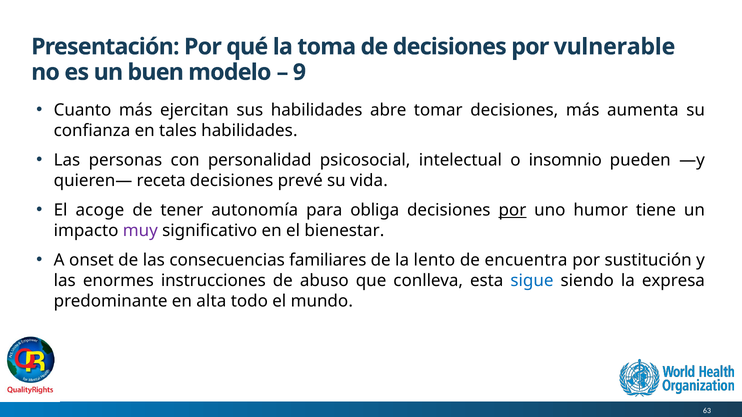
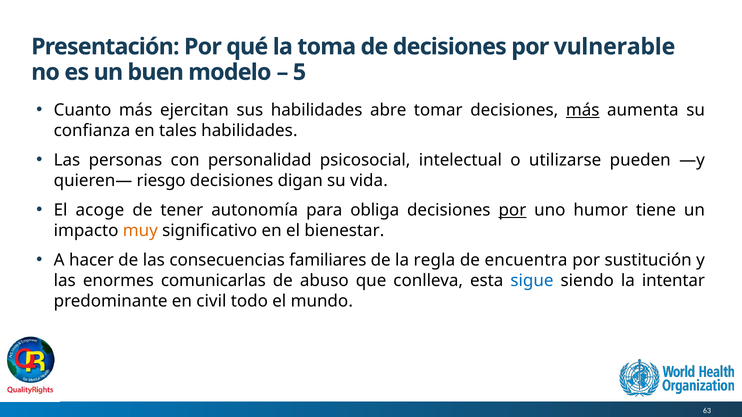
9: 9 -> 5
más at (583, 110) underline: none -> present
insomnio: insomnio -> utilizarse
receta: receta -> riesgo
prevé: prevé -> digan
muy colour: purple -> orange
onset: onset -> hacer
lento: lento -> regla
instrucciones: instrucciones -> comunicarlas
expresa: expresa -> intentar
alta: alta -> civil
